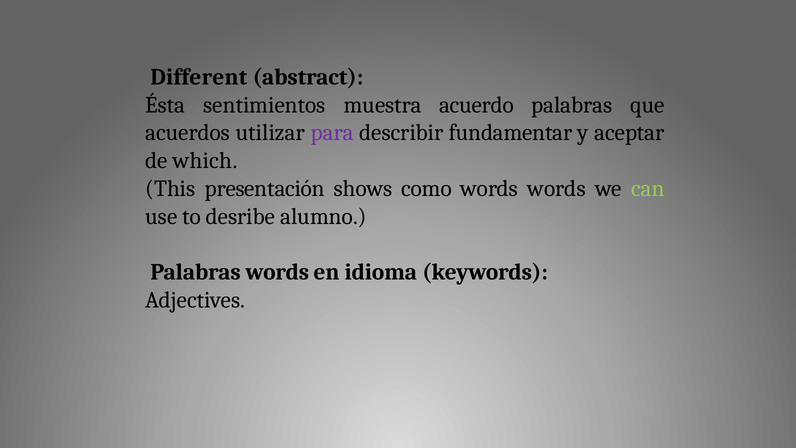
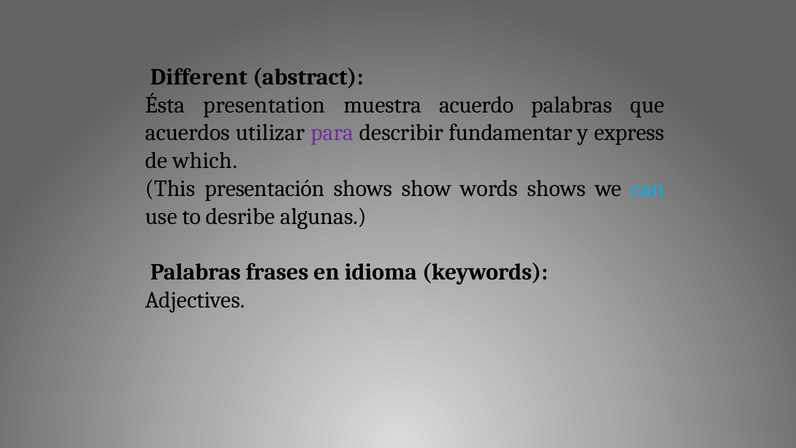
sentimientos: sentimientos -> presentation
aceptar: aceptar -> express
como: como -> show
words words: words -> shows
can colour: light green -> light blue
alumno: alumno -> algunas
Palabras words: words -> frases
